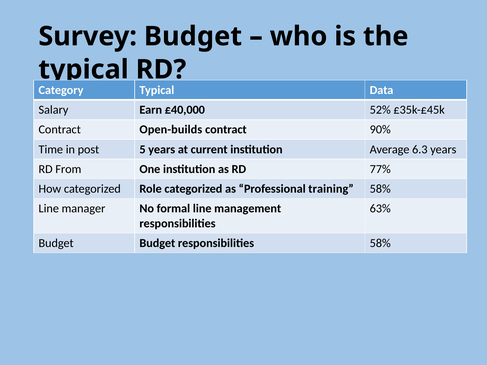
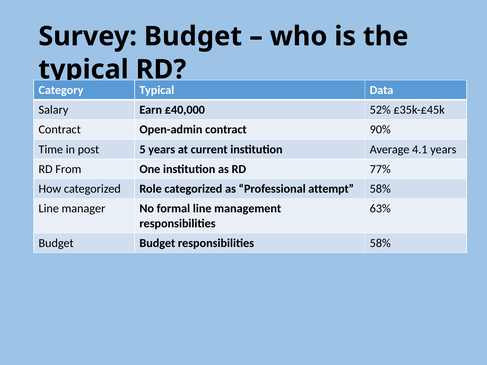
Open-builds: Open-builds -> Open-admin
6.3: 6.3 -> 4.1
training: training -> attempt
